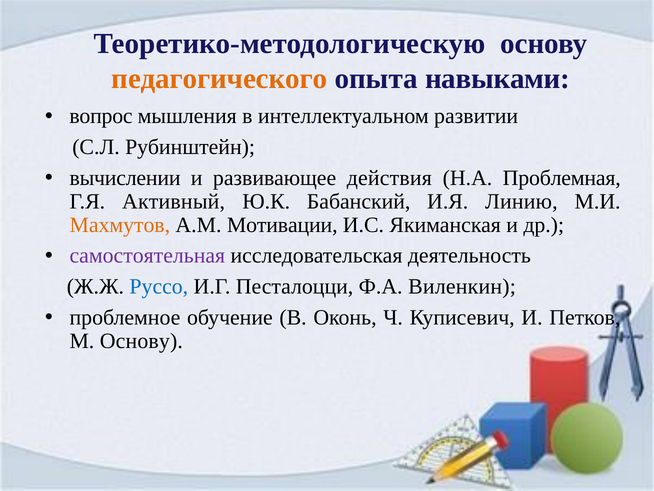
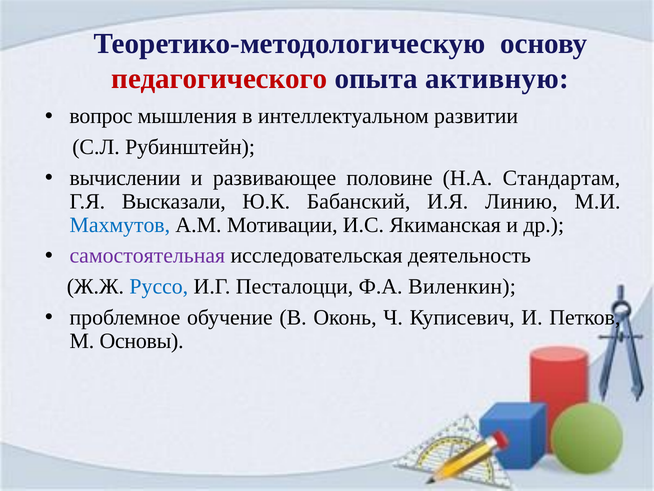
педагогического colour: orange -> red
навыками: навыками -> активную
действия: действия -> половине
Проблемная: Проблемная -> Стандартам
Активный: Активный -> Высказали
Махмутов colour: orange -> blue
М Основу: Основу -> Основы
